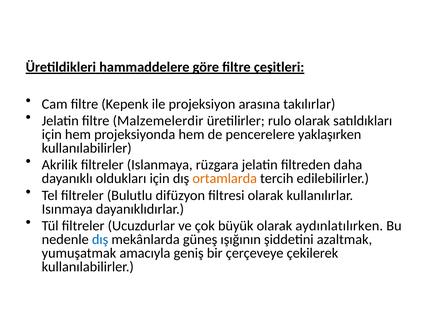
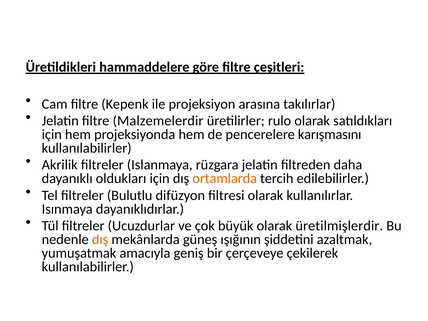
yaklaşırken: yaklaşırken -> karışmasını
aydınlatılırken: aydınlatılırken -> üretilmişlerdir
dış at (100, 239) colour: blue -> orange
